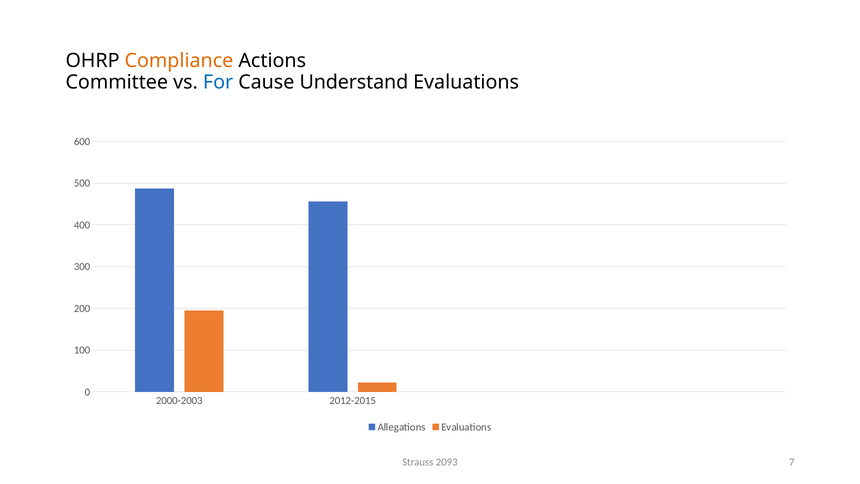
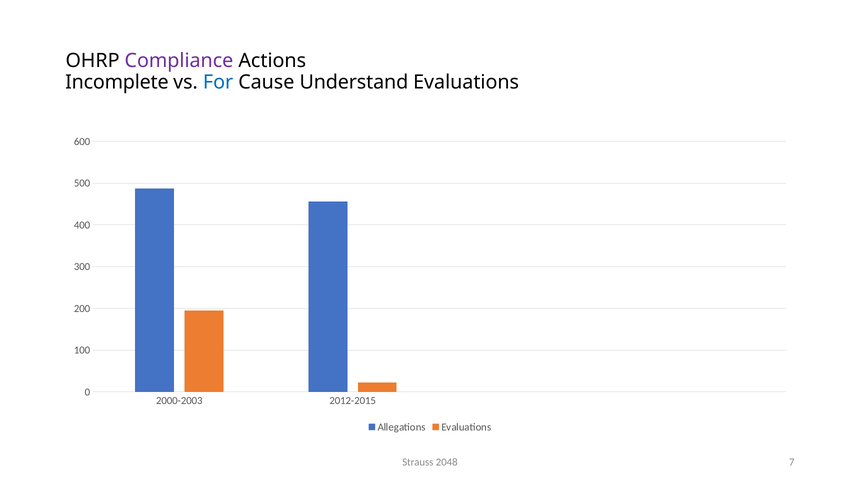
Compliance colour: orange -> purple
Committee: Committee -> Incomplete
2093: 2093 -> 2048
